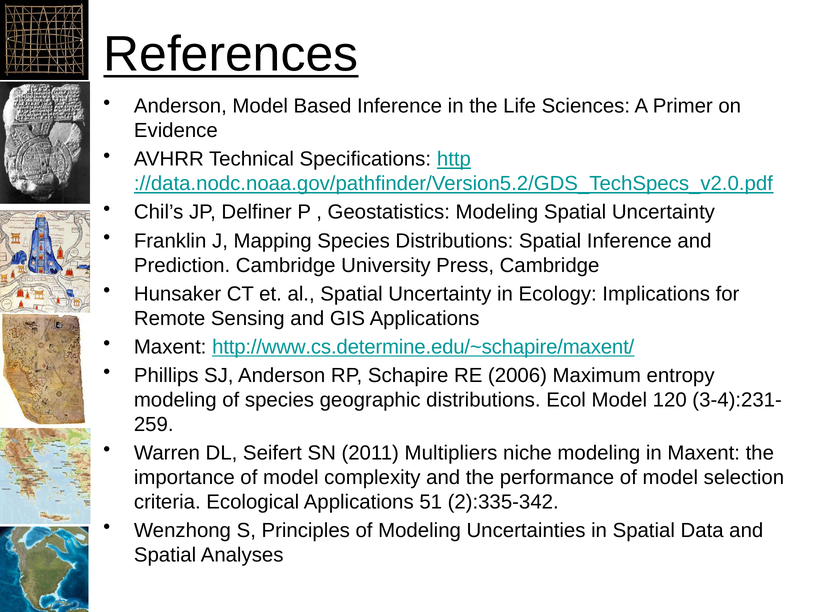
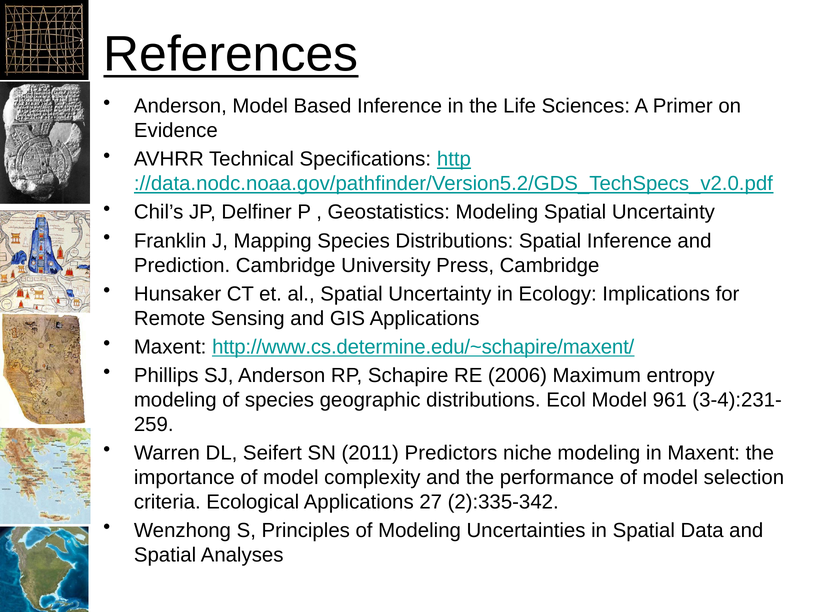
120: 120 -> 961
Multipliers: Multipliers -> Predictors
51: 51 -> 27
